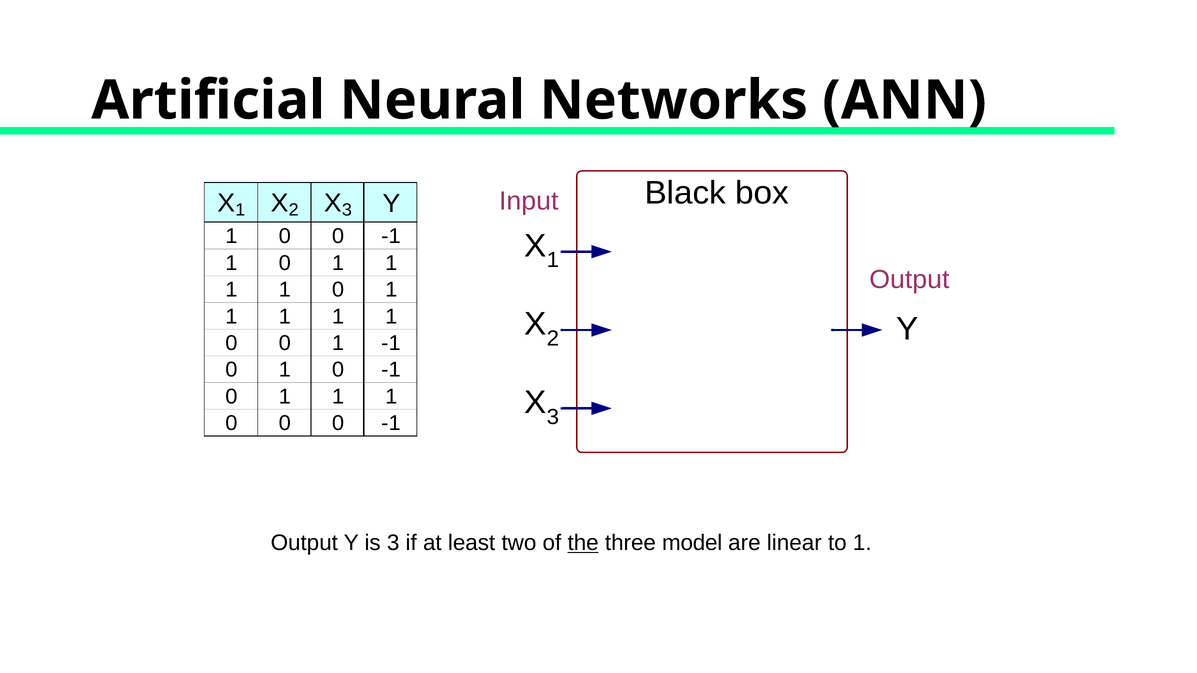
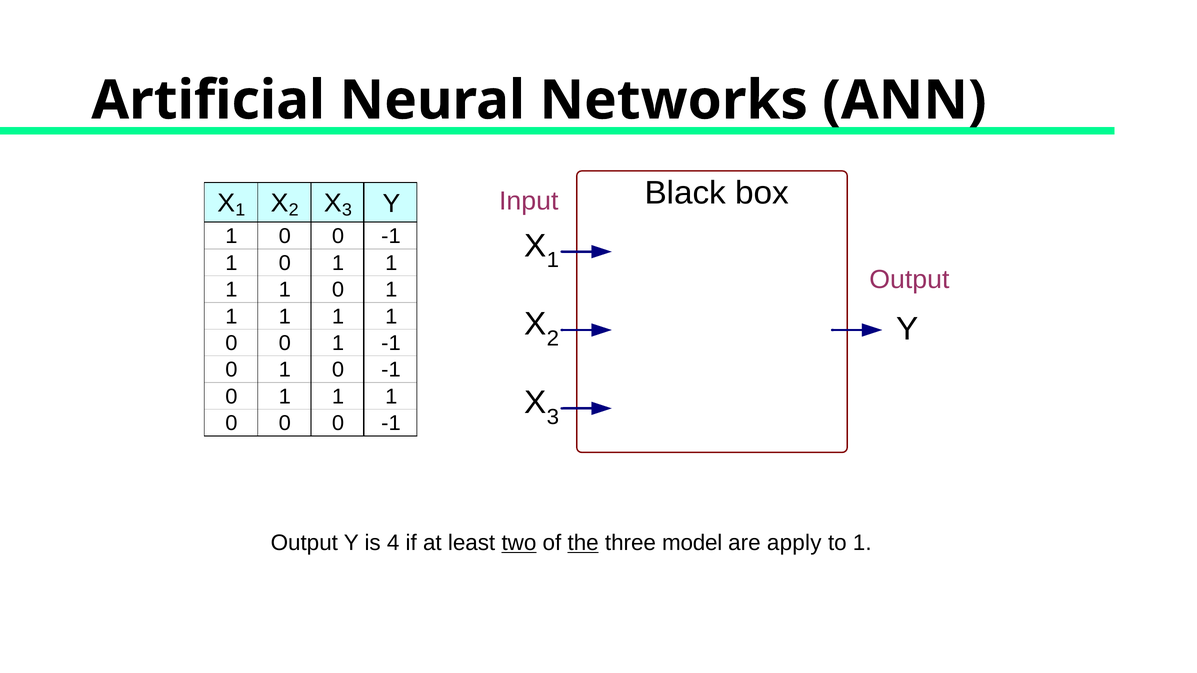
is 3: 3 -> 4
two underline: none -> present
linear: linear -> apply
